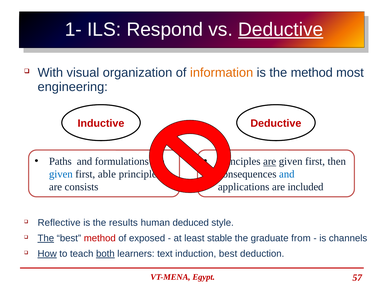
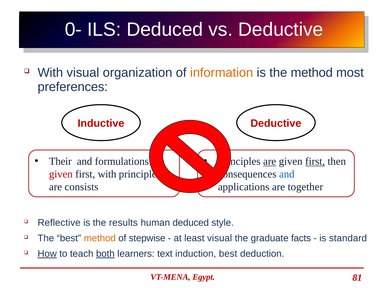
1-: 1- -> 0-
ILS Respond: Respond -> Deduced
Deductive at (281, 29) underline: present -> none
engineering: engineering -> preferences
Paths: Paths -> Their
first at (315, 161) underline: none -> present
given at (61, 174) colour: blue -> red
first able: able -> with
included: included -> together
The at (46, 238) underline: present -> none
method at (100, 238) colour: red -> orange
exposed: exposed -> stepwise
least stable: stable -> visual
from: from -> facts
channels: channels -> standard
57: 57 -> 81
